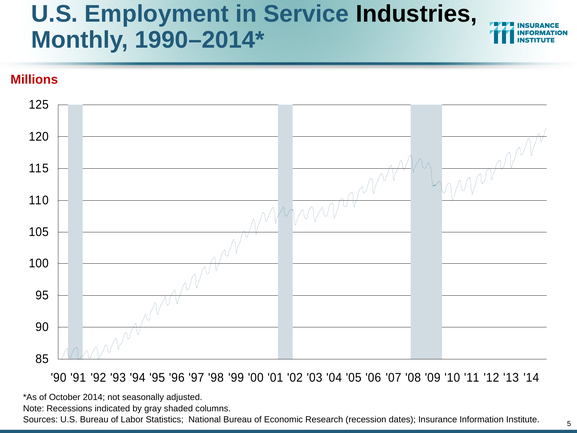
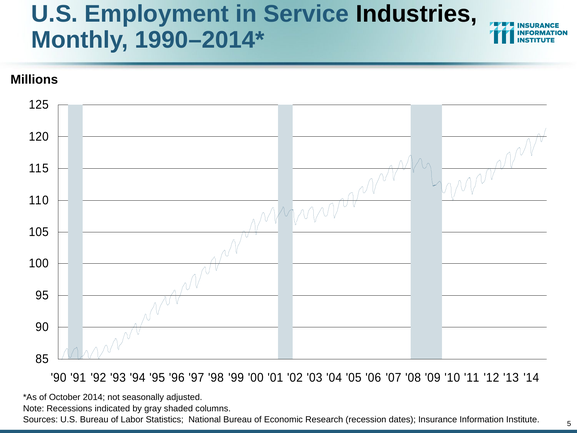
Millions colour: red -> black
